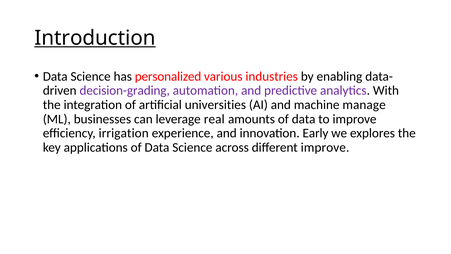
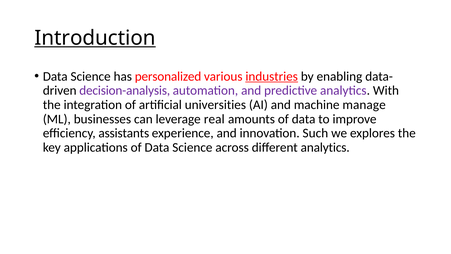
industries underline: none -> present
decision-grading: decision-grading -> decision-analysis
irrigation: irrigation -> assistants
Early: Early -> Such
different improve: improve -> analytics
